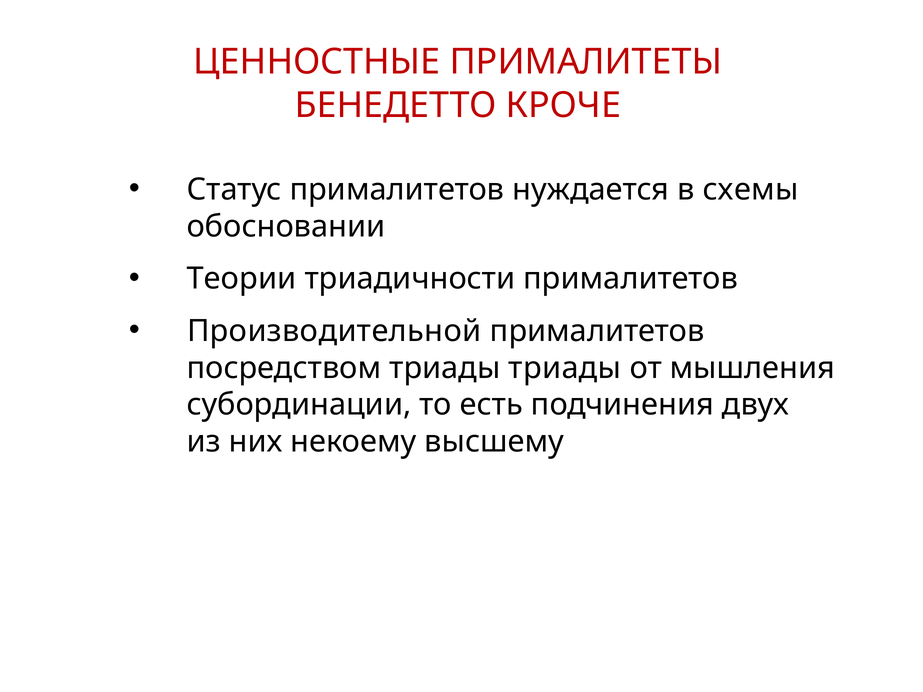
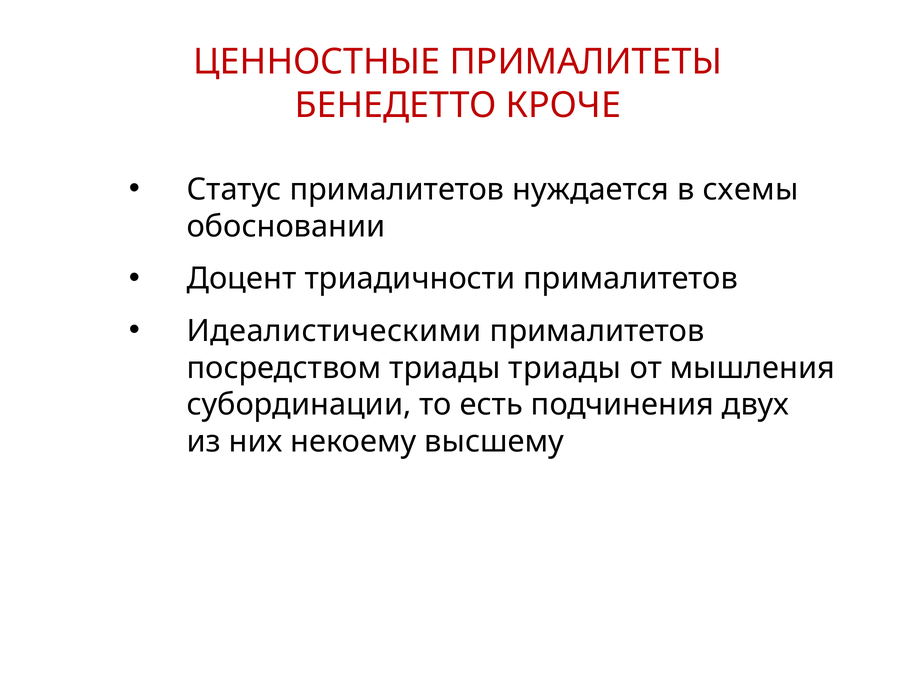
Теории: Теории -> Доцент
Производительной: Производительной -> Идеалистическими
